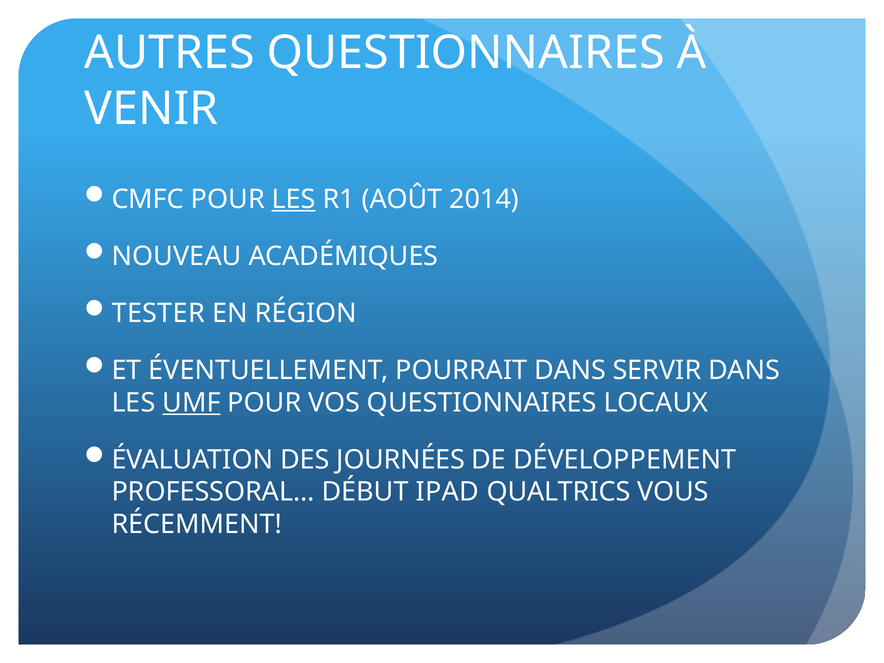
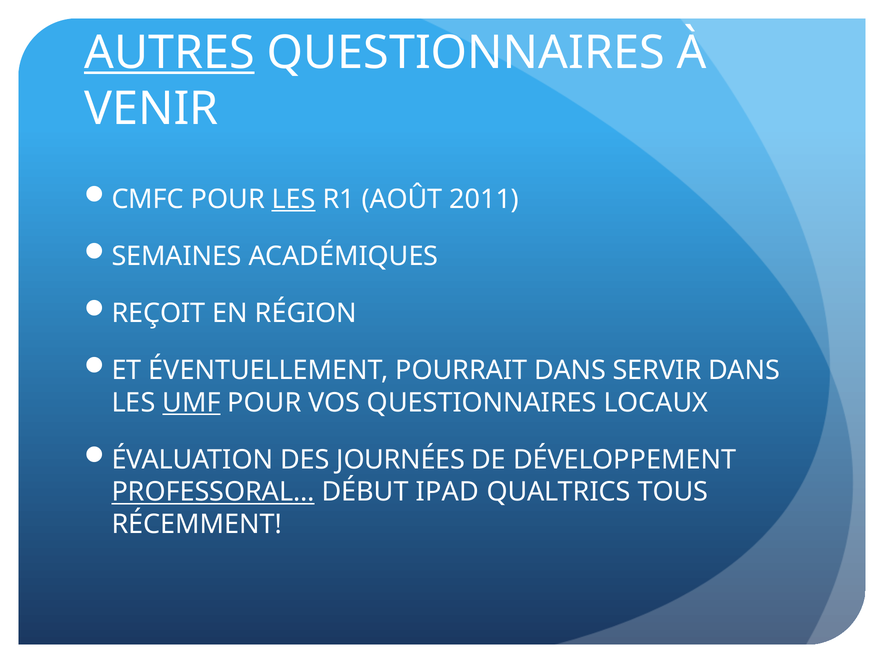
AUTRES underline: none -> present
2014: 2014 -> 2011
NOUVEAU: NOUVEAU -> SEMAINES
TESTER: TESTER -> REÇOIT
PROFESSORAL… underline: none -> present
VOUS: VOUS -> TOUS
